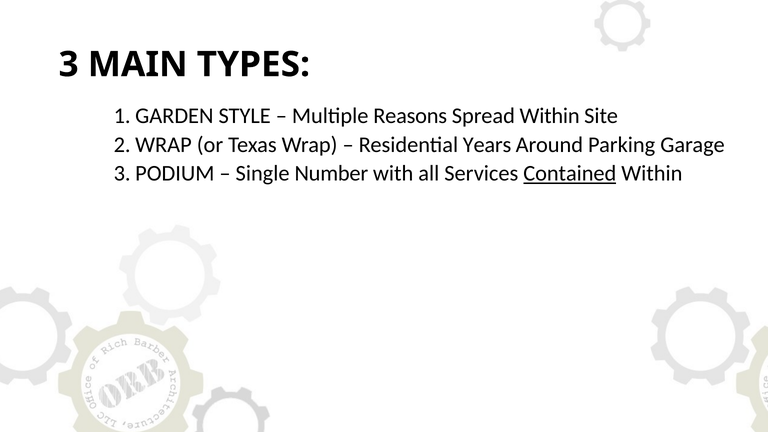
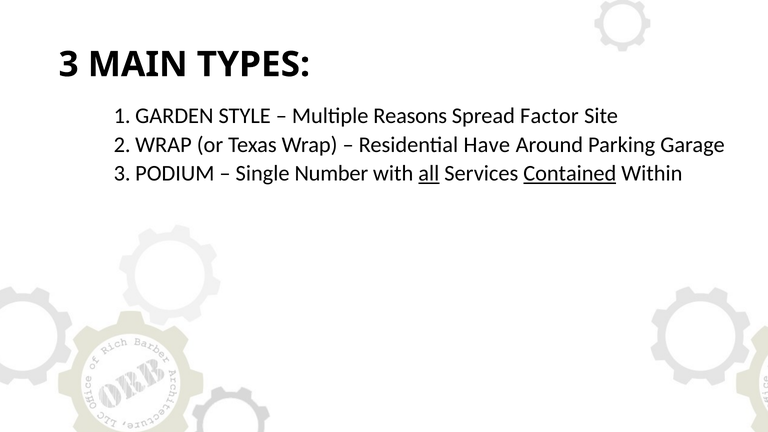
Spread Within: Within -> Factor
Years: Years -> Have
all underline: none -> present
